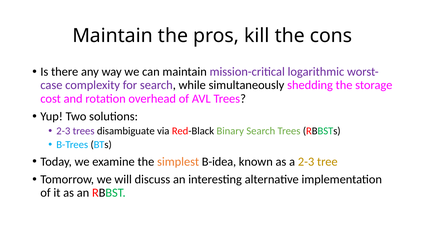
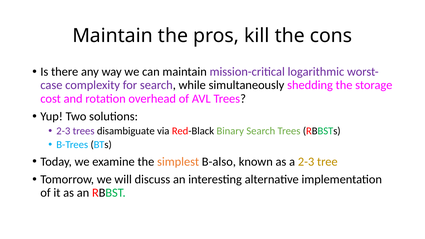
B-idea: B-idea -> B-also
